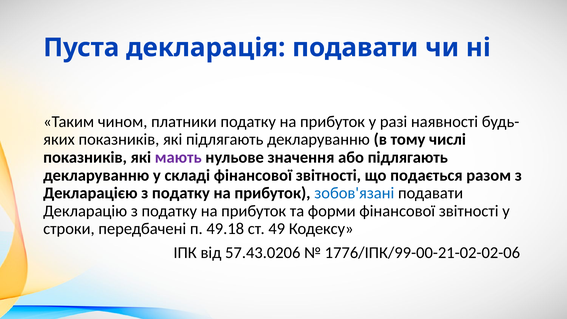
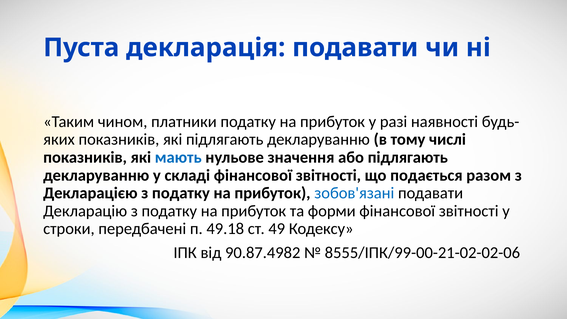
мають colour: purple -> blue
57.43.0206: 57.43.0206 -> 90.87.4982
1776/ІПК/99-00-21-02-02-06: 1776/ІПК/99-00-21-02-02-06 -> 8555/ІПК/99-00-21-02-02-06
